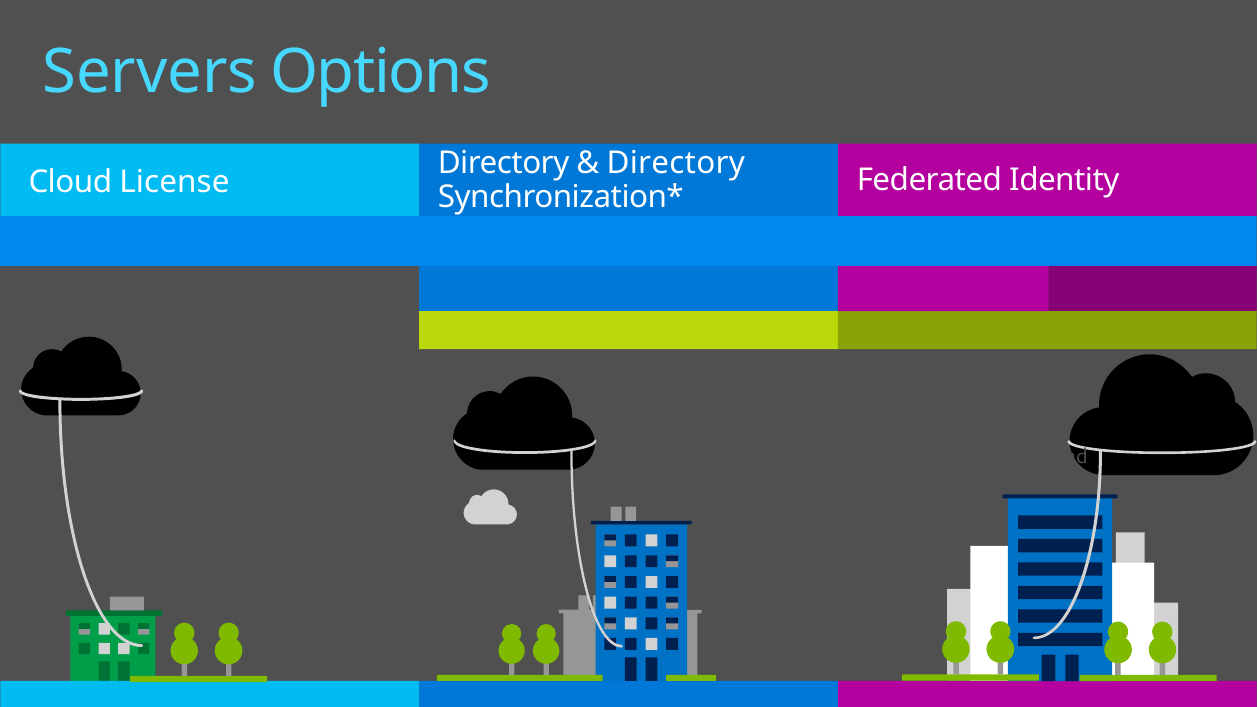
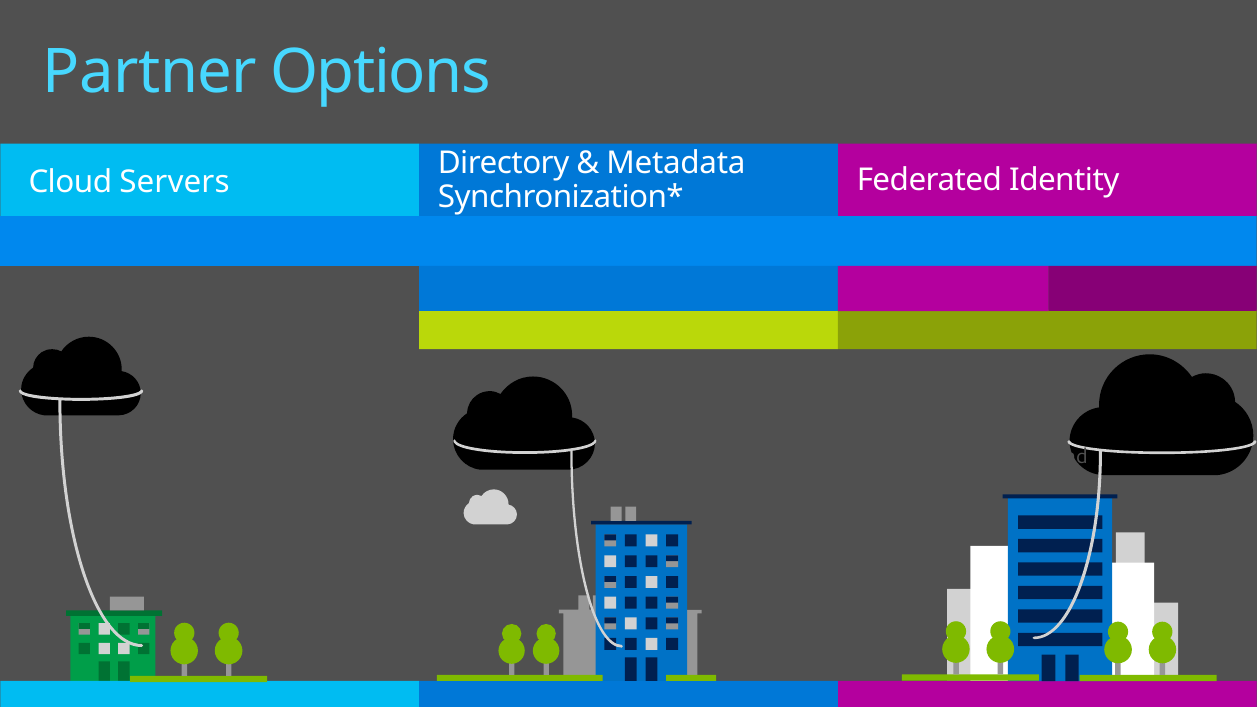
Servers: Servers -> Partner
Directory at (676, 163): Directory -> Metadata
License: License -> Servers
